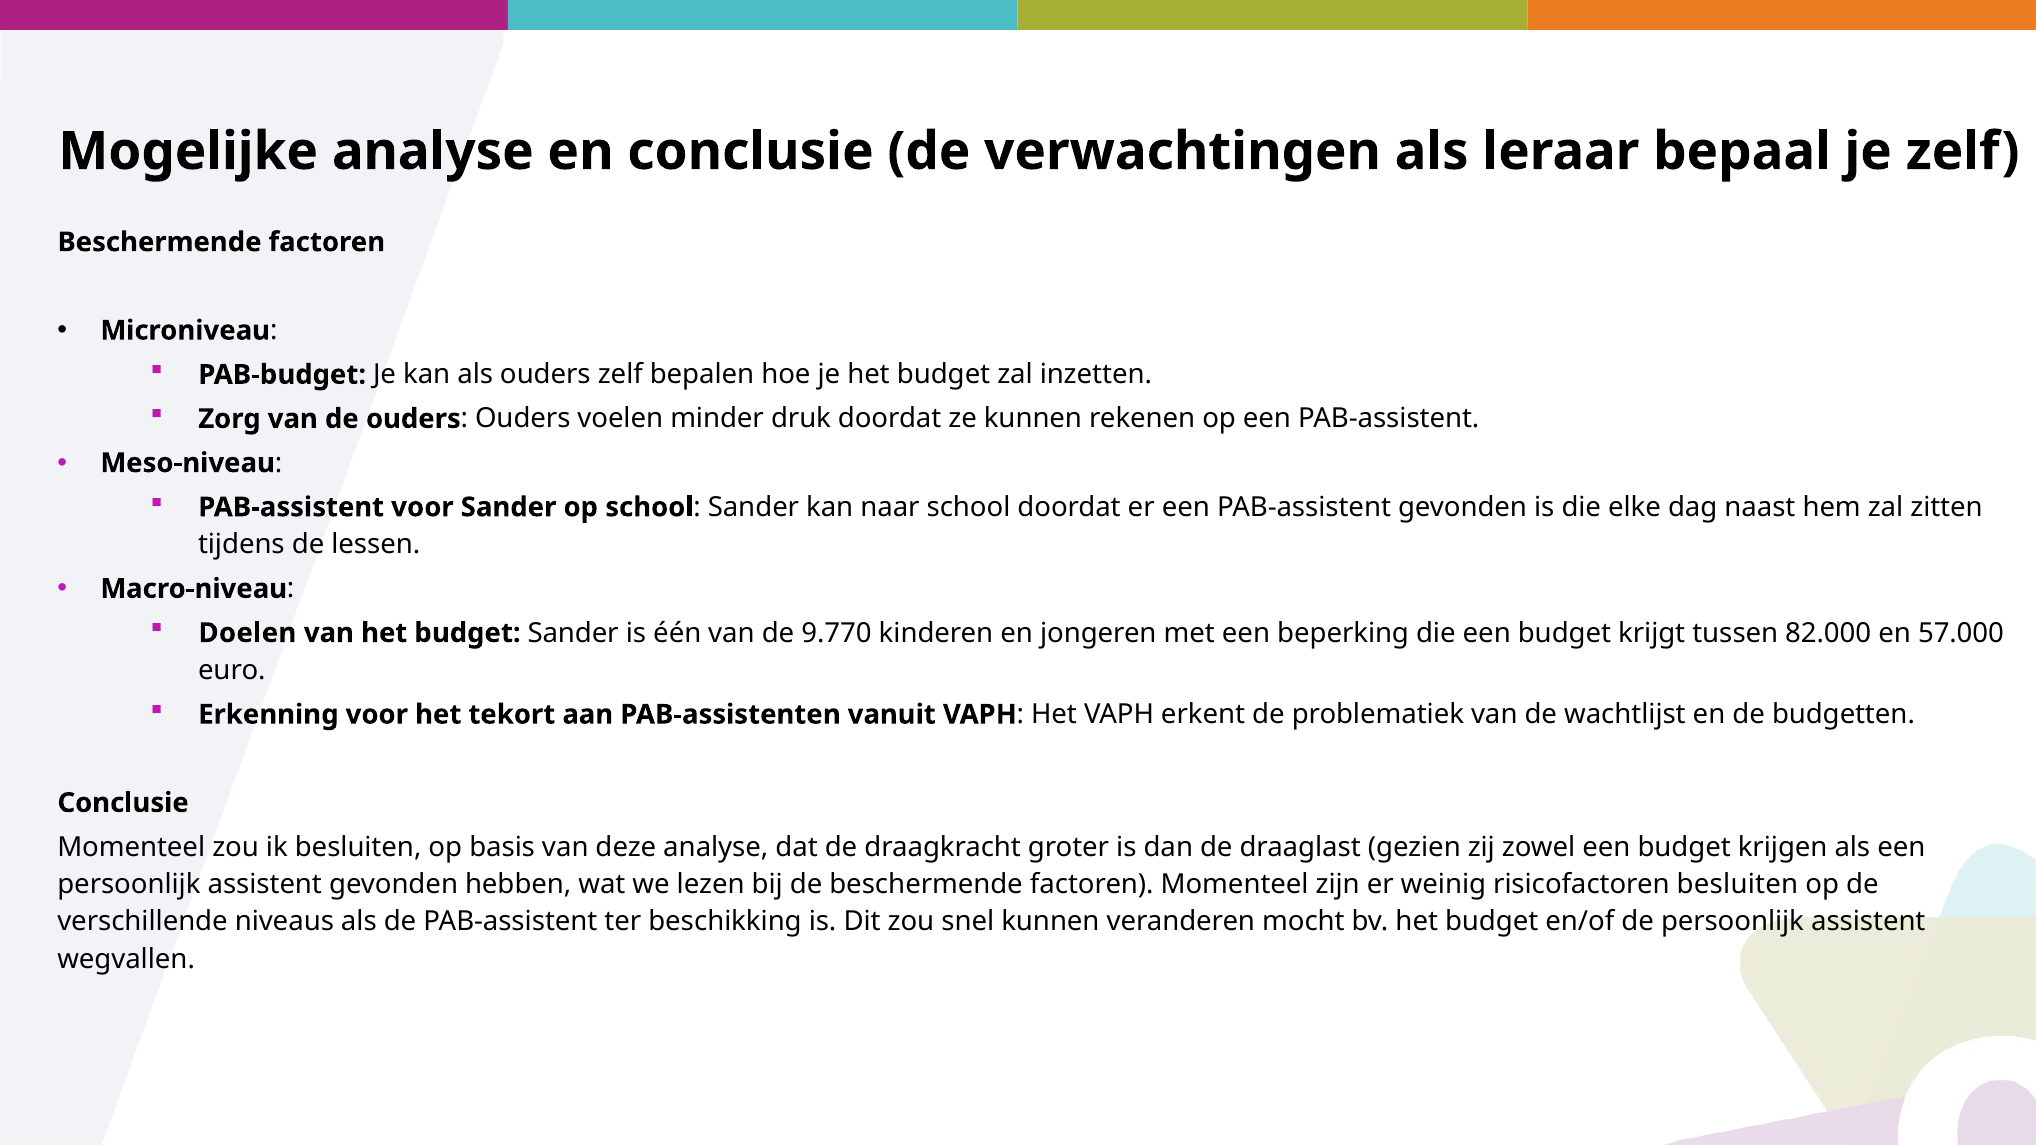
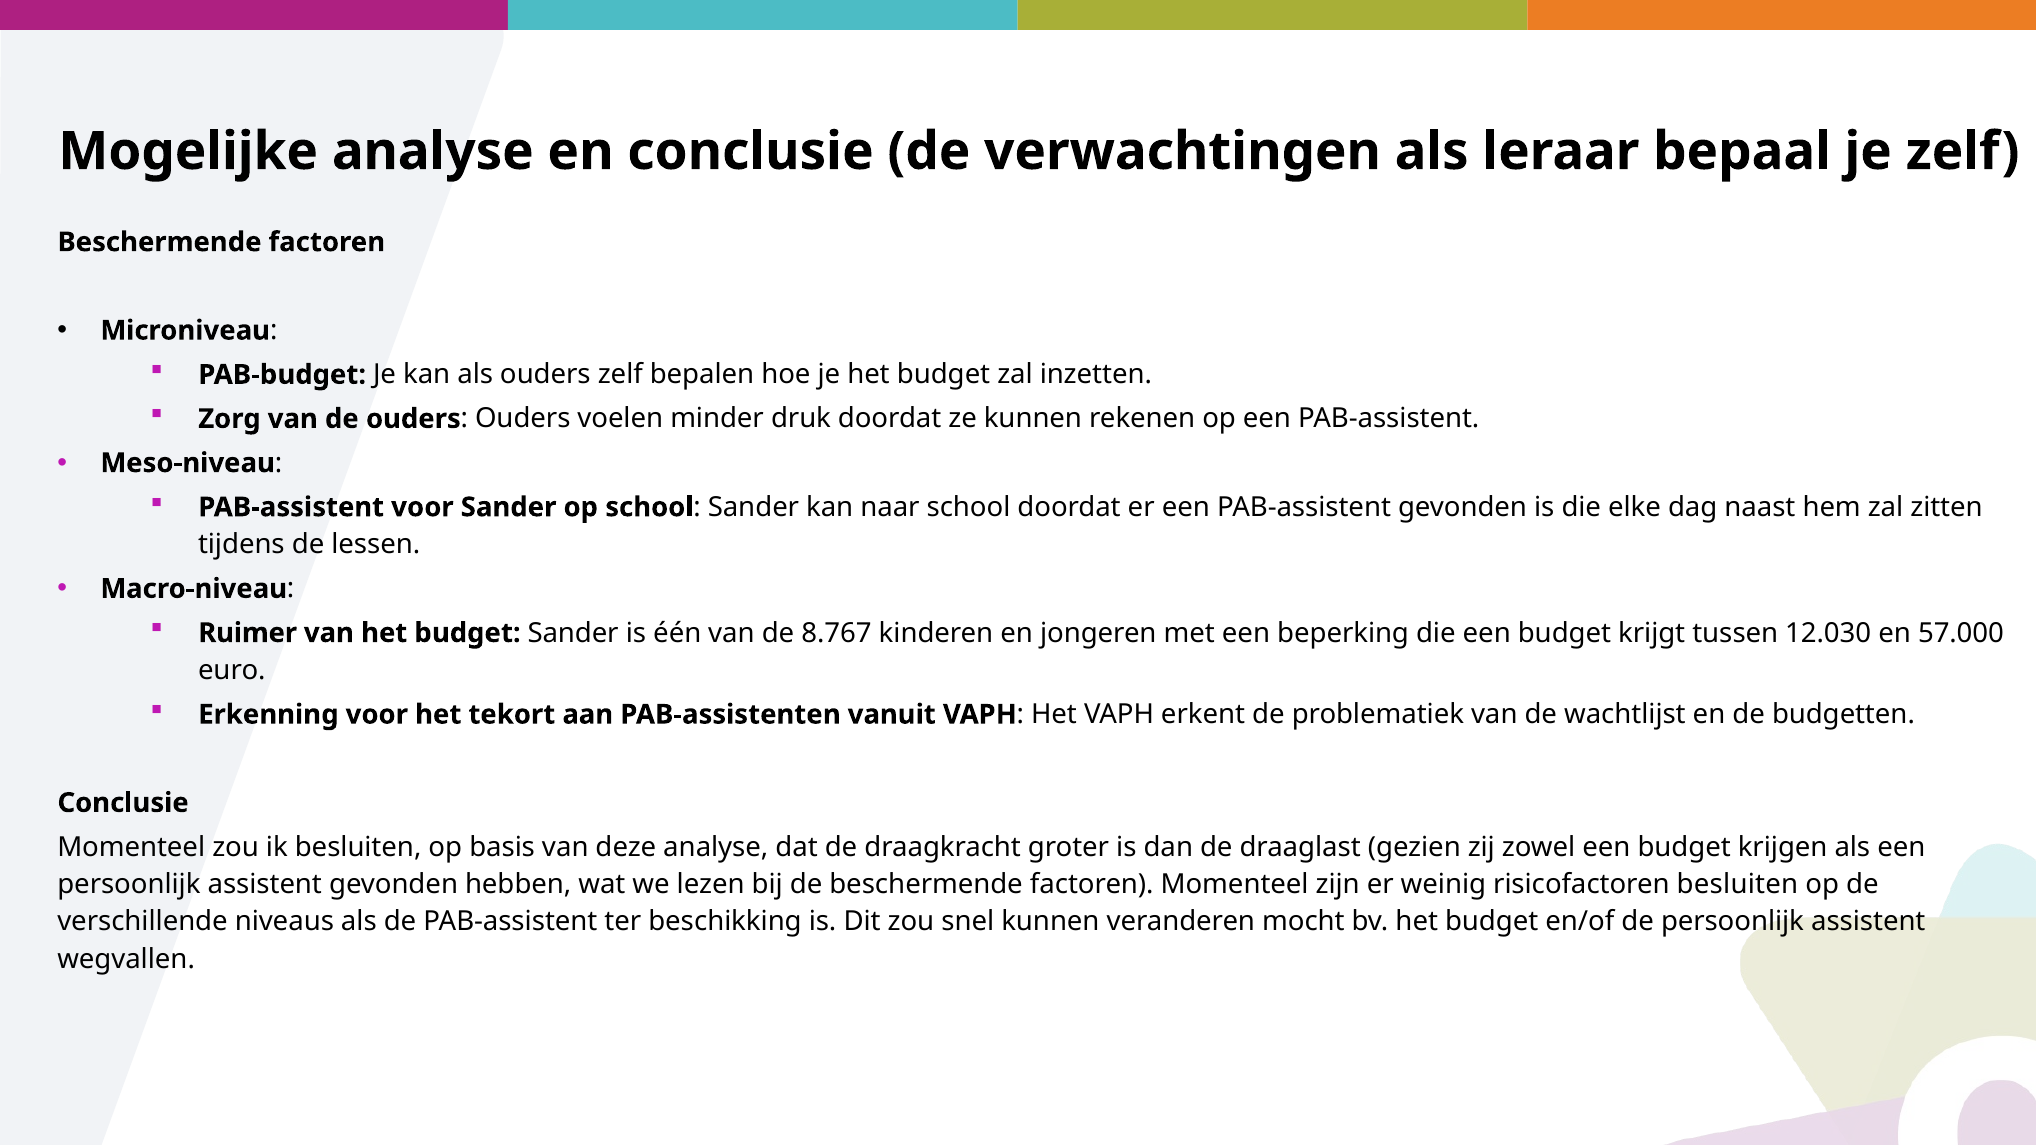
Doelen: Doelen -> Ruimer
9.770: 9.770 -> 8.767
82.000: 82.000 -> 12.030
